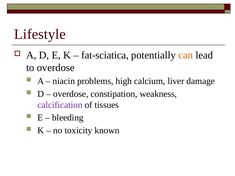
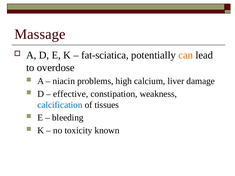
Lifestyle: Lifestyle -> Massage
overdose at (71, 94): overdose -> effective
calcification colour: purple -> blue
